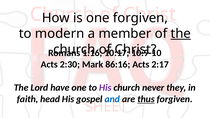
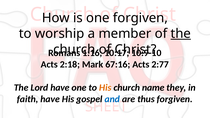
modern: modern -> worship
2:30: 2:30 -> 2:18
86:16: 86:16 -> 67:16
2:17: 2:17 -> 2:77
His at (105, 88) colour: purple -> orange
never: never -> name
faith head: head -> have
thus underline: present -> none
